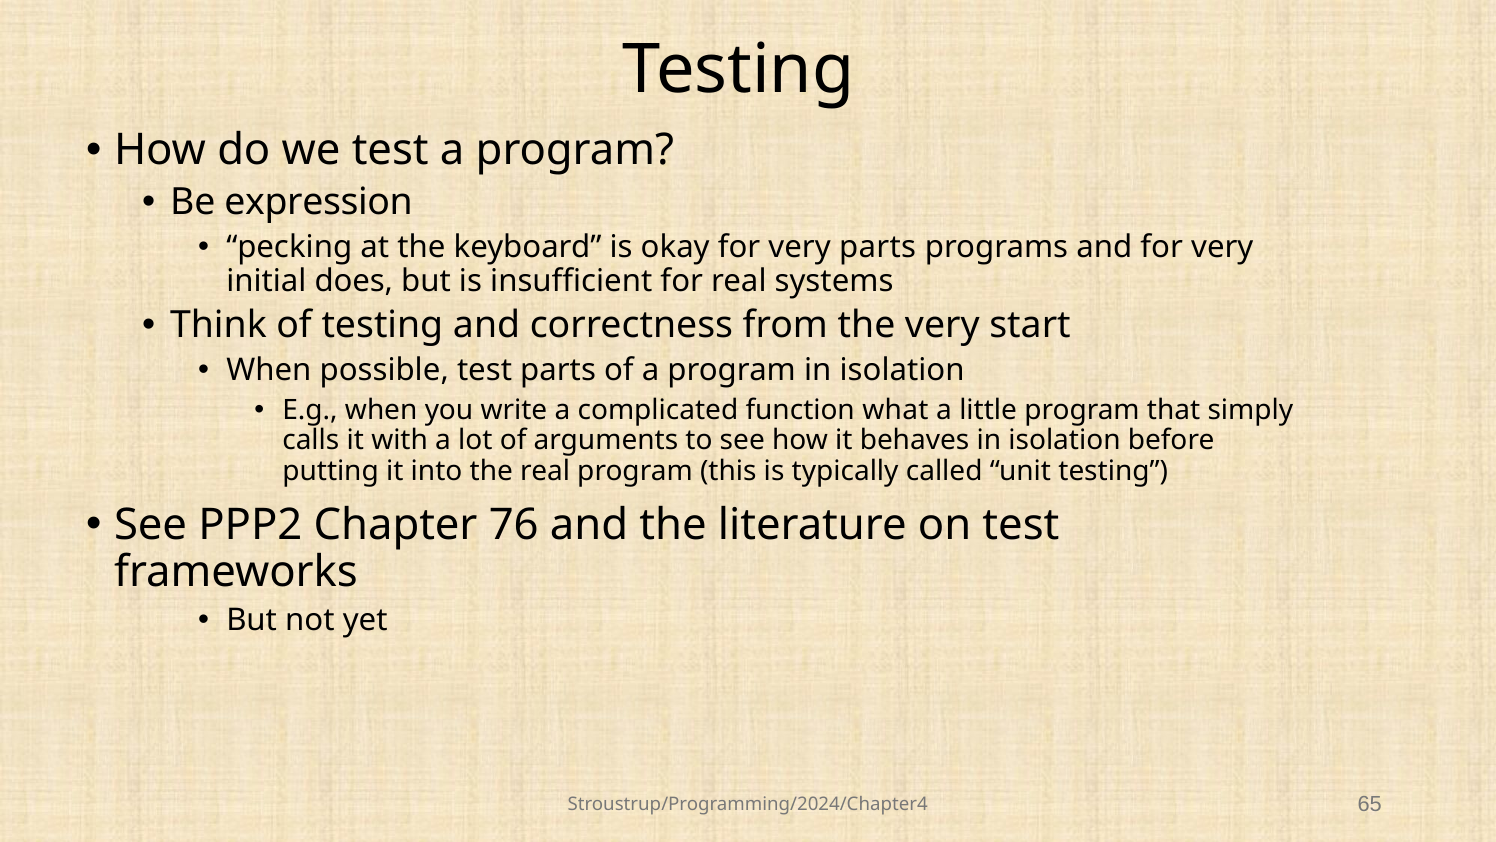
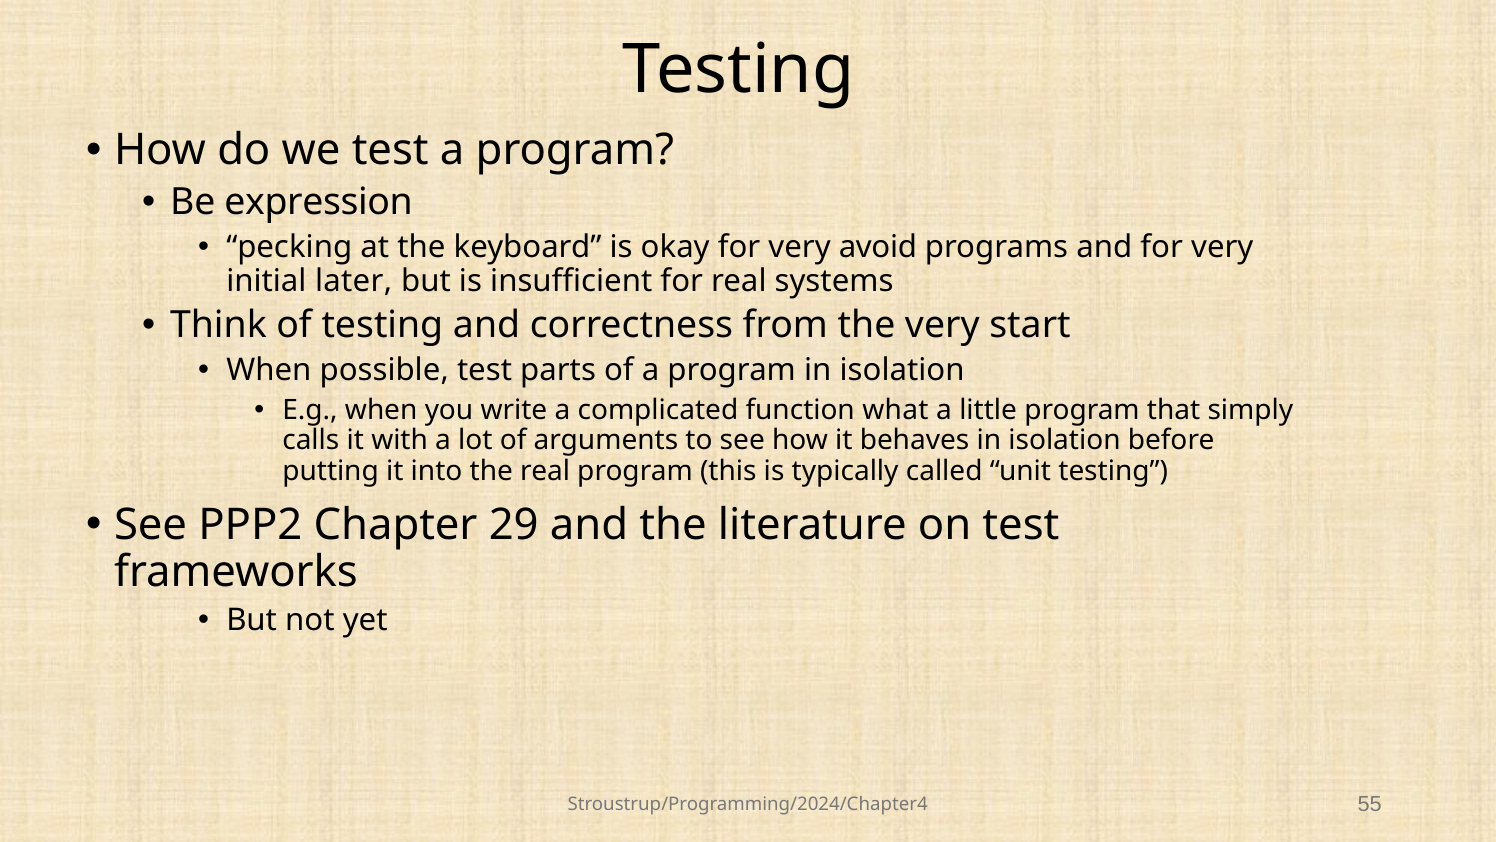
very parts: parts -> avoid
does: does -> later
76: 76 -> 29
65: 65 -> 55
